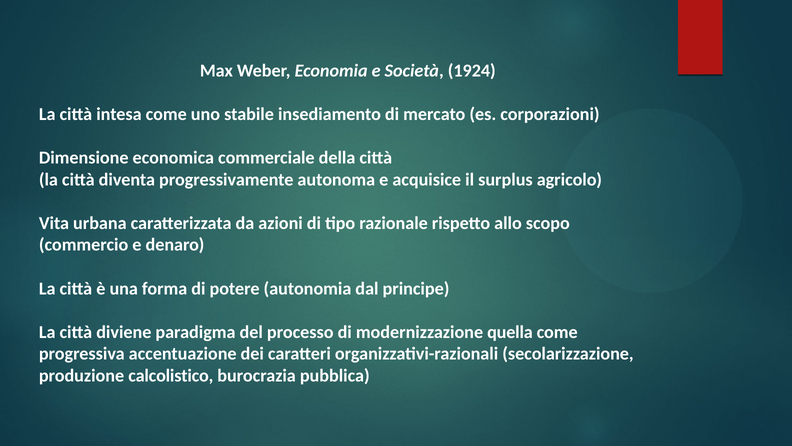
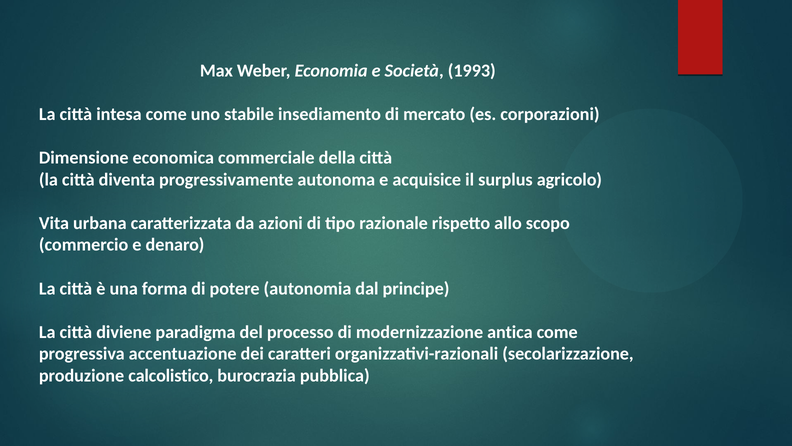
1924: 1924 -> 1993
quella: quella -> antica
